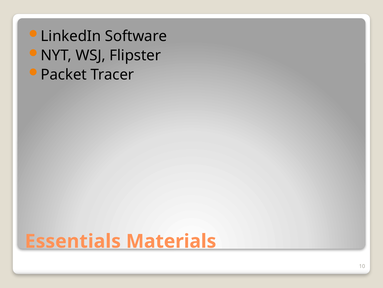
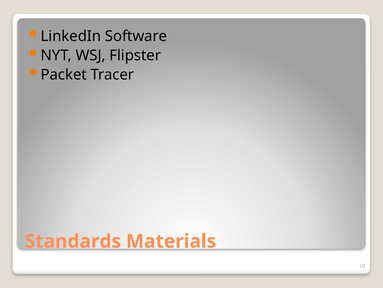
Essentials: Essentials -> Standards
